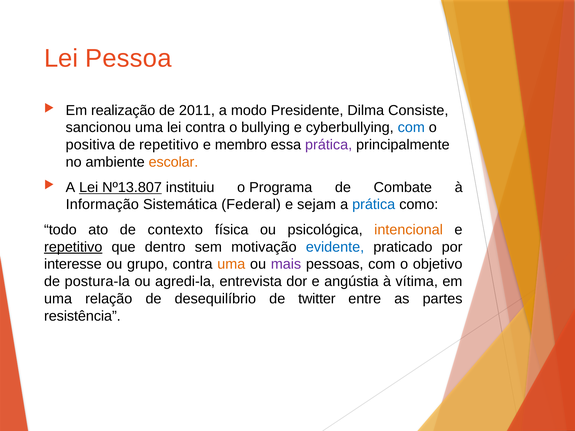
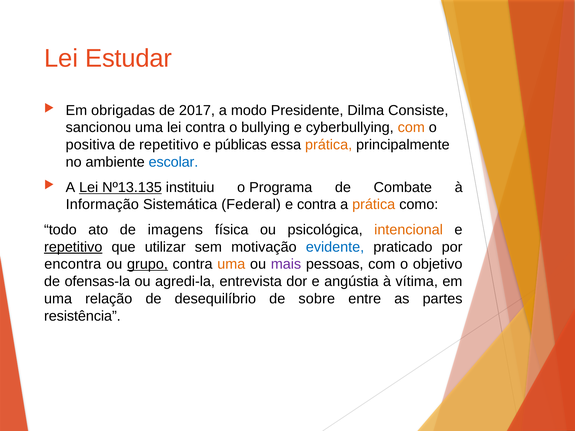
Pessoa: Pessoa -> Estudar
realização: realização -> obrigadas
2011: 2011 -> 2017
com at (411, 128) colour: blue -> orange
membro: membro -> públicas
prática at (329, 145) colour: purple -> orange
escolar colour: orange -> blue
Nº13.807: Nº13.807 -> Nº13.135
e sejam: sejam -> contra
prática at (374, 205) colour: blue -> orange
contexto: contexto -> imagens
dentro: dentro -> utilizar
interesse: interesse -> encontra
grupo underline: none -> present
postura-la: postura-la -> ofensas-la
twitter: twitter -> sobre
